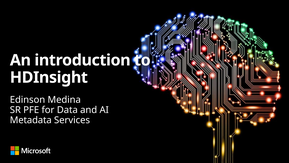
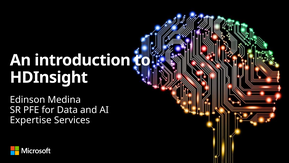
Metadata: Metadata -> Expertise
